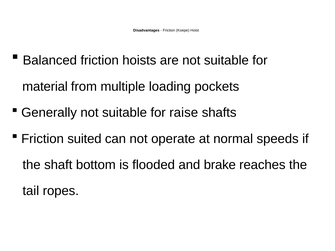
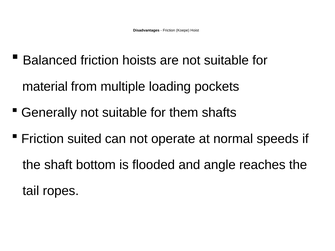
raise: raise -> them
brake: brake -> angle
